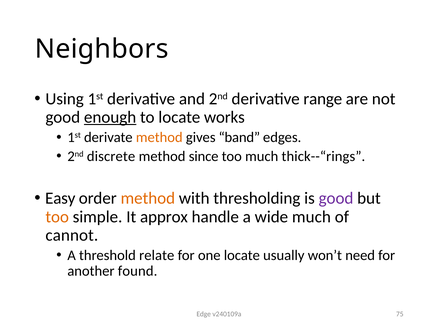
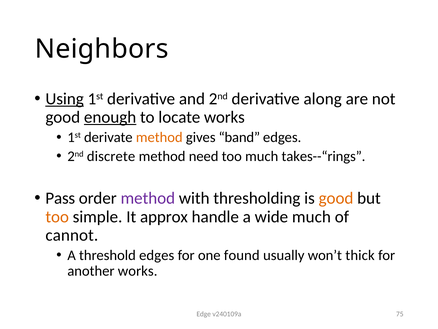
Using underline: none -> present
range: range -> along
since: since -> need
thick--“rings: thick--“rings -> takes--“rings
Easy: Easy -> Pass
method at (148, 198) colour: orange -> purple
good at (336, 198) colour: purple -> orange
threshold relate: relate -> edges
one locate: locate -> found
need: need -> thick
another found: found -> works
